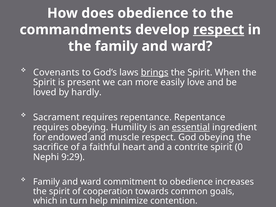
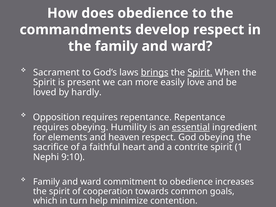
respect at (219, 30) underline: present -> none
Covenants: Covenants -> Sacrament
Spirit at (200, 72) underline: none -> present
Sacrament: Sacrament -> Opposition
endowed: endowed -> elements
muscle: muscle -> heaven
0: 0 -> 1
9:29: 9:29 -> 9:10
